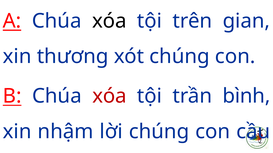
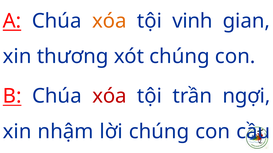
xóa at (109, 21) colour: black -> orange
trên: trên -> vinh
bình: bình -> ngợi
